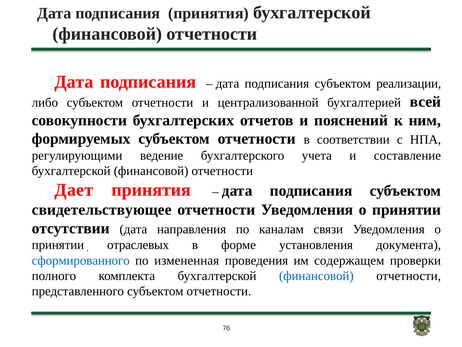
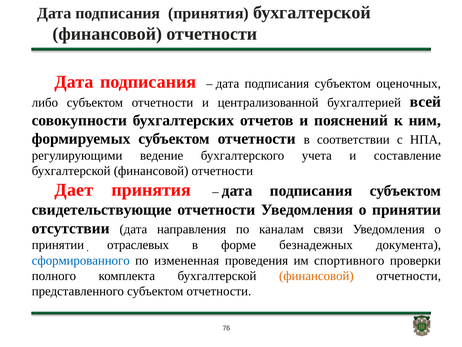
реализации: реализации -> оценочных
свидетельствующее: свидетельствующее -> свидетельствующие
установления: установления -> безнадежных
содержащем: содержащем -> спортивного
финансовой at (316, 276) colour: blue -> orange
